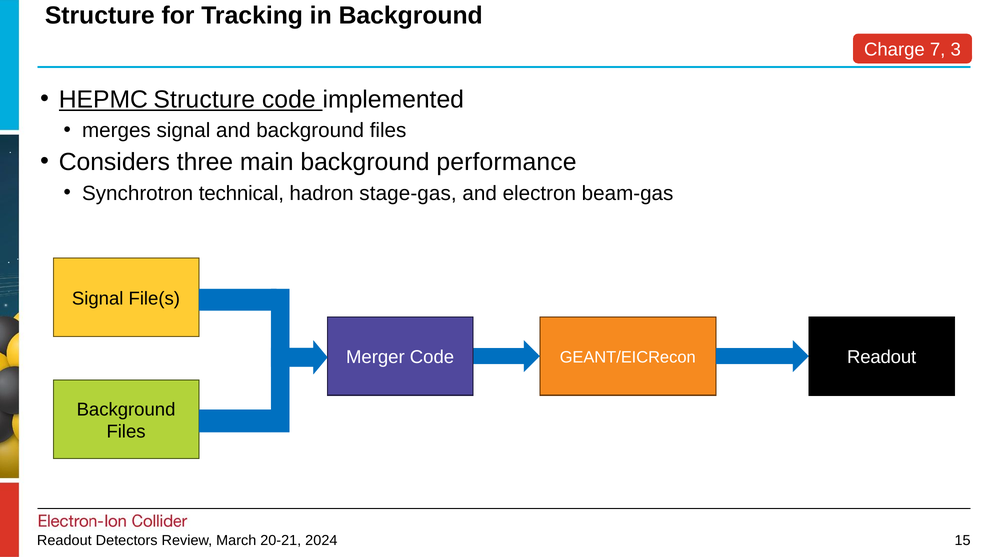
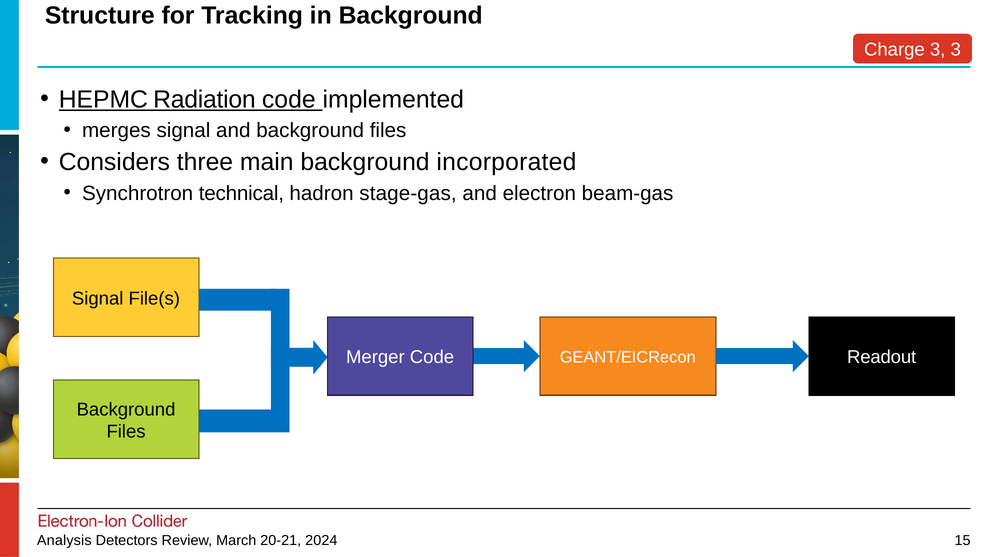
Charge 7: 7 -> 3
HEPMC Structure: Structure -> Radiation
performance: performance -> incorporated
Readout at (64, 540): Readout -> Analysis
